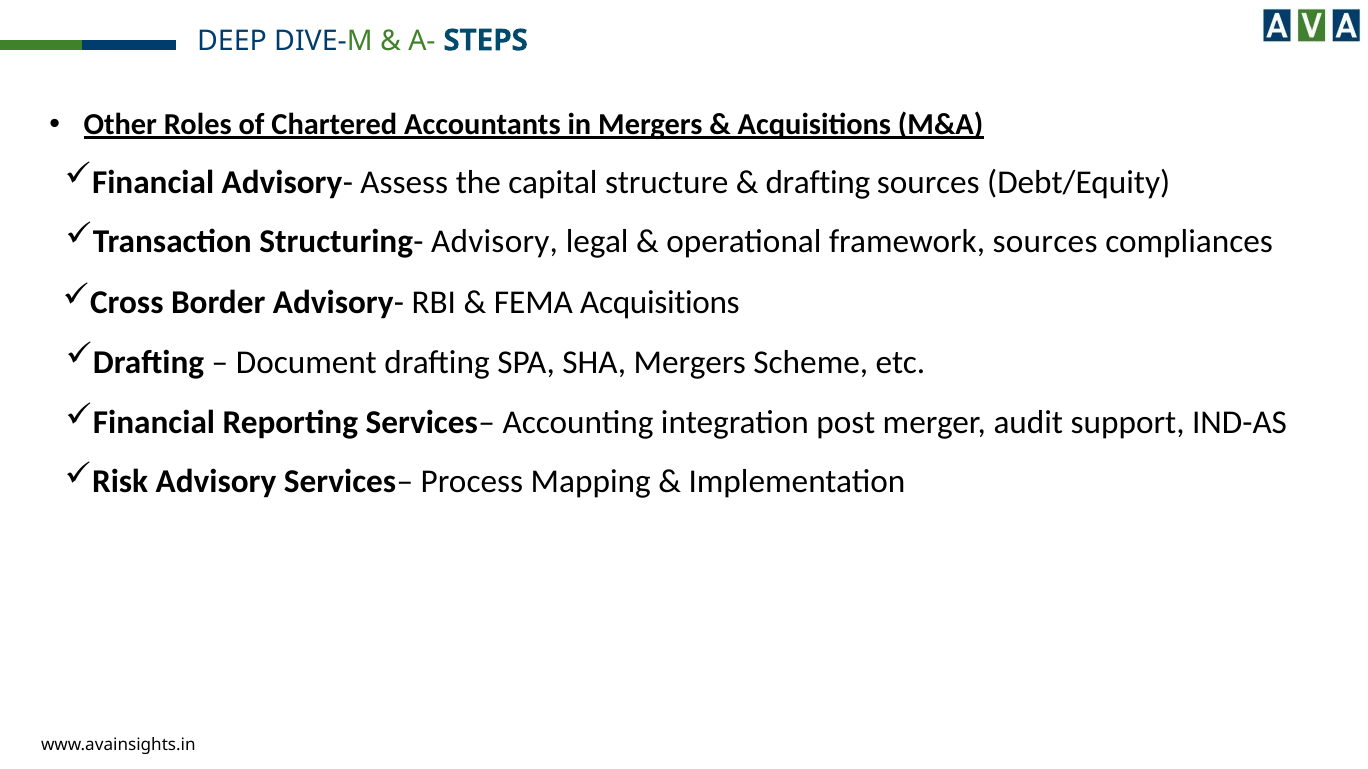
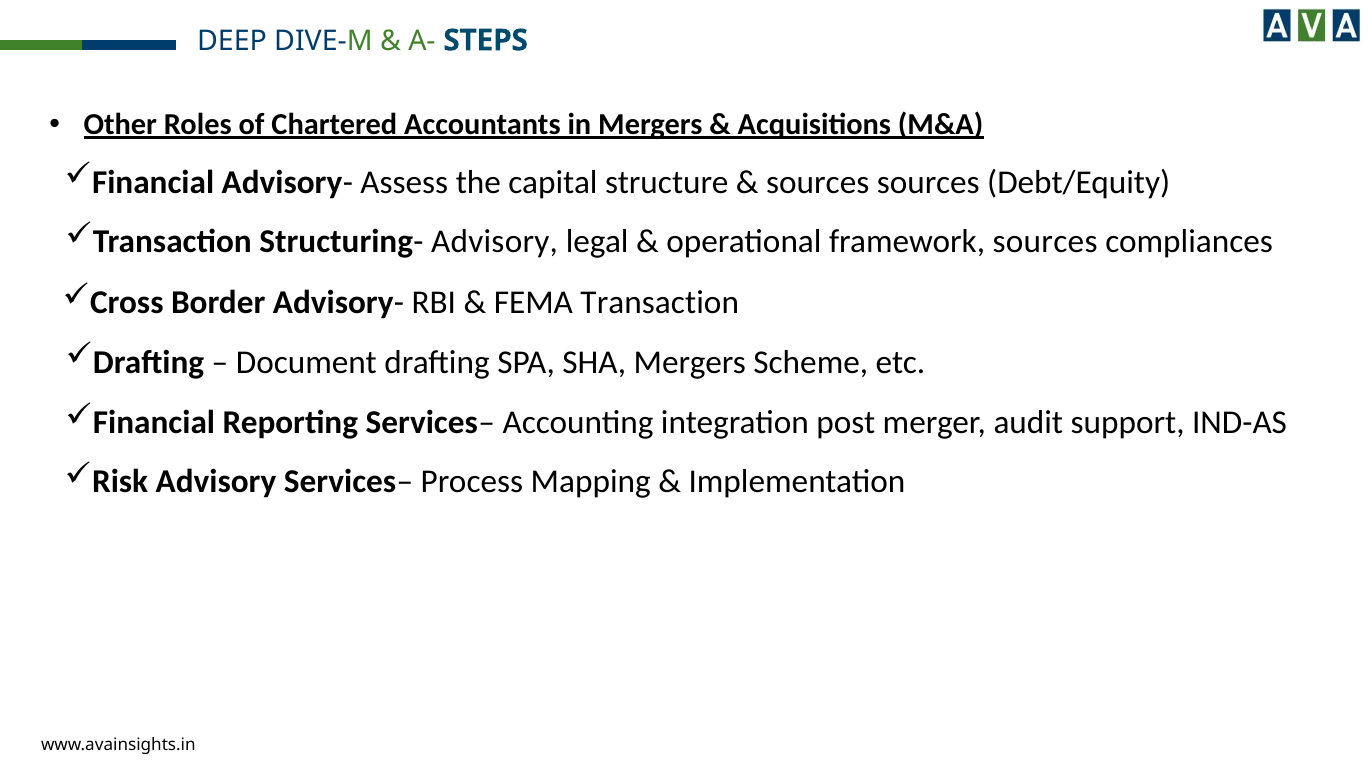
drafting at (818, 182): drafting -> sources
FEMA Acquisitions: Acquisitions -> Transaction
